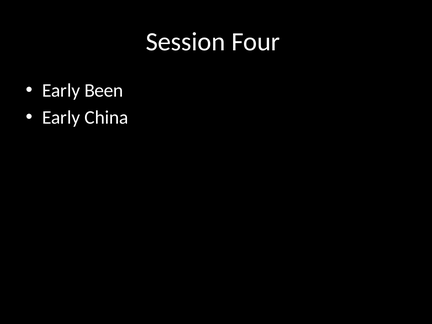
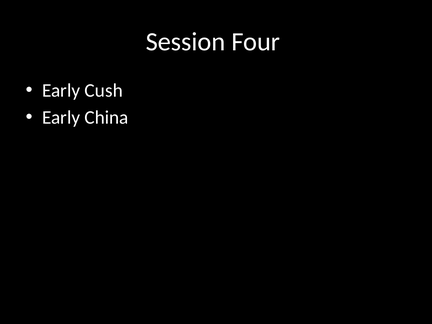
Been: Been -> Cush
